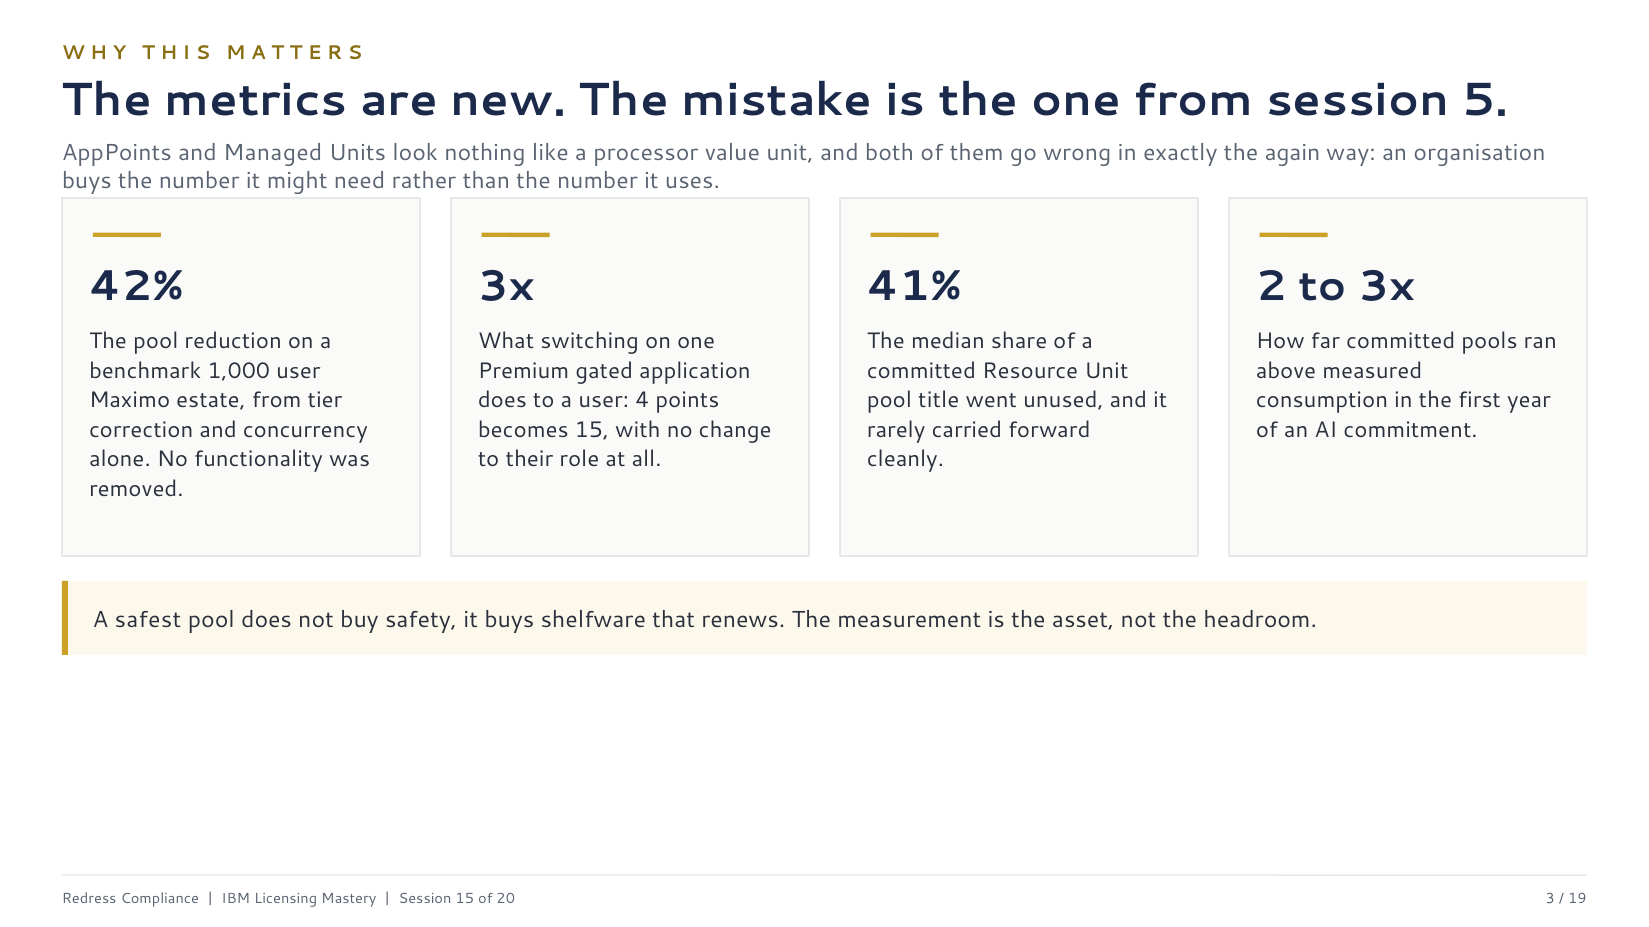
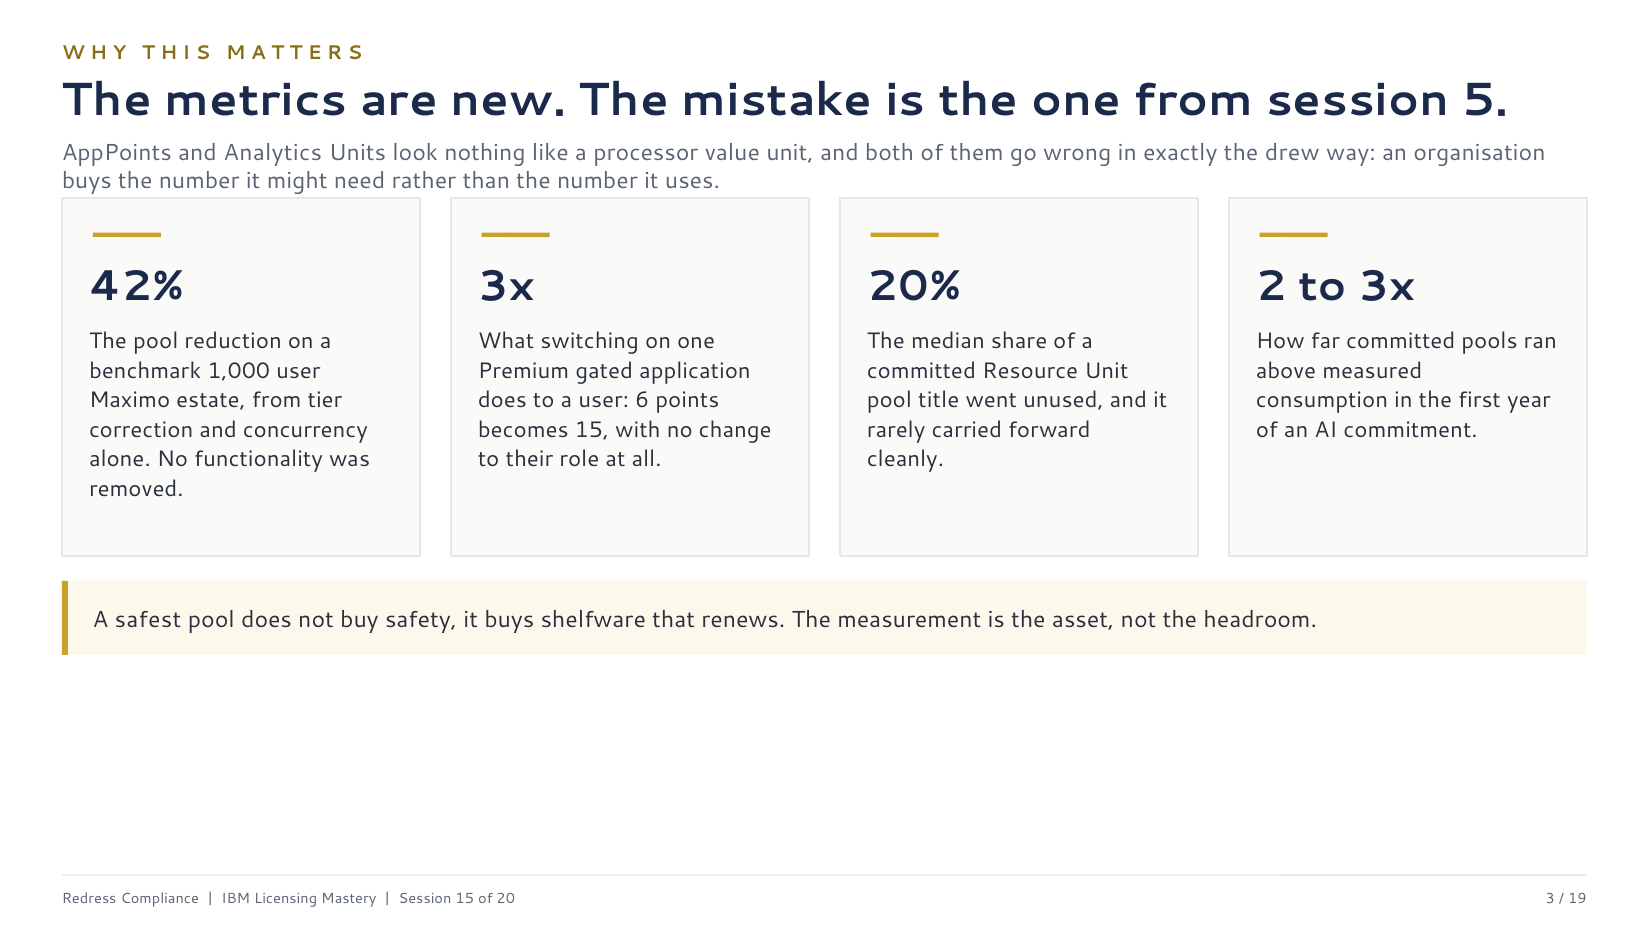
Managed: Managed -> Analytics
again: again -> drew
41%: 41% -> 20%
4: 4 -> 6
